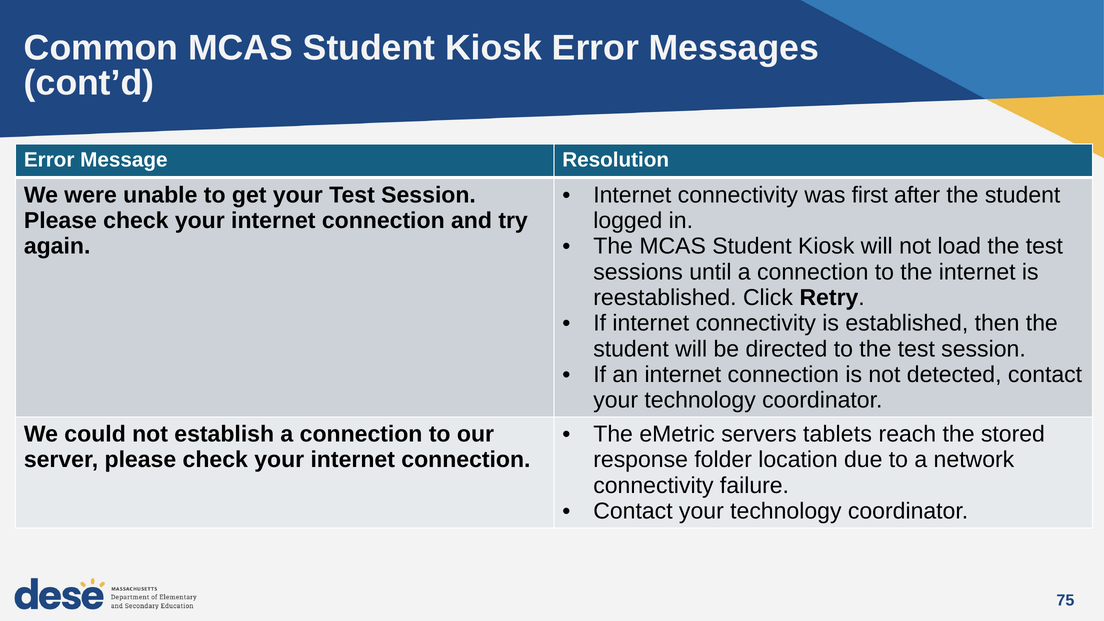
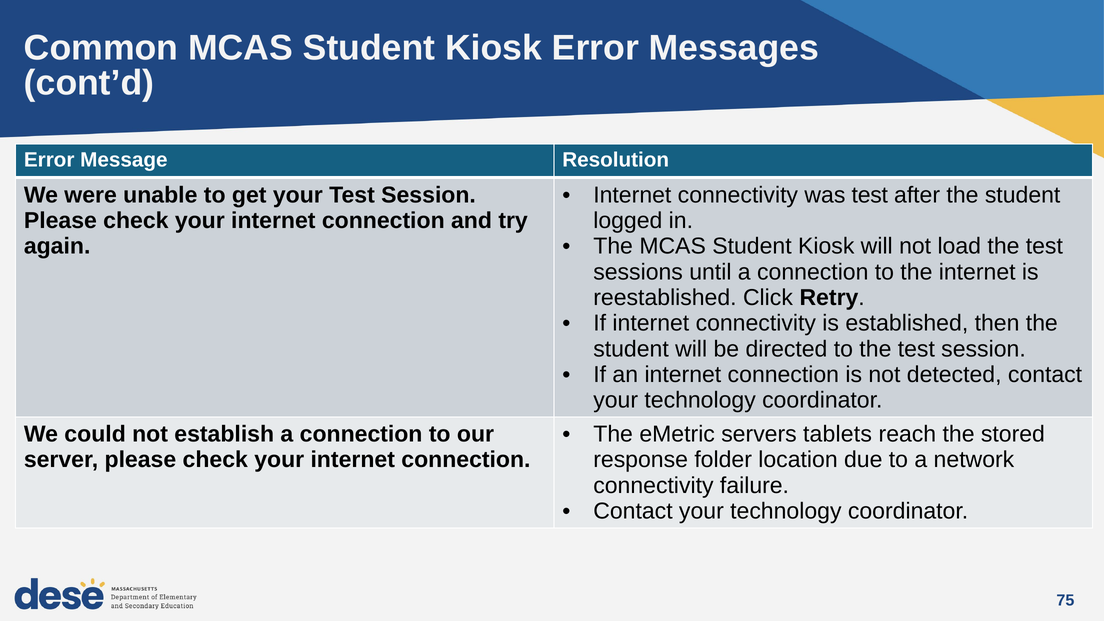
was first: first -> test
